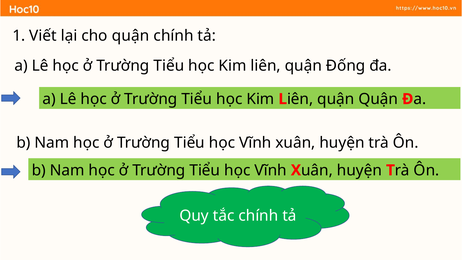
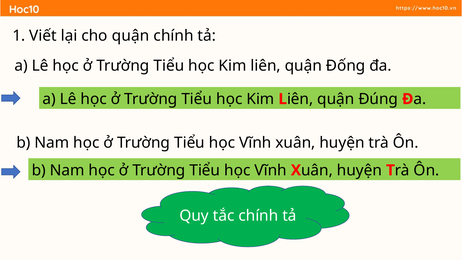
quận Quận: Quận -> Đúng
